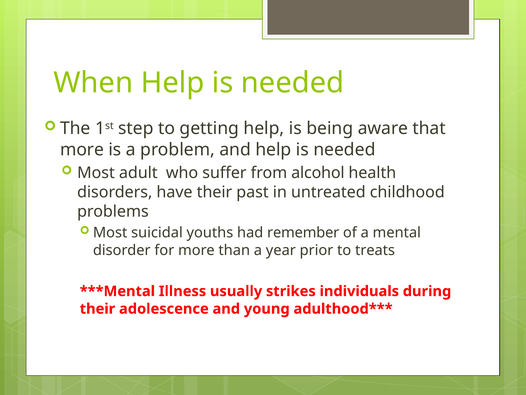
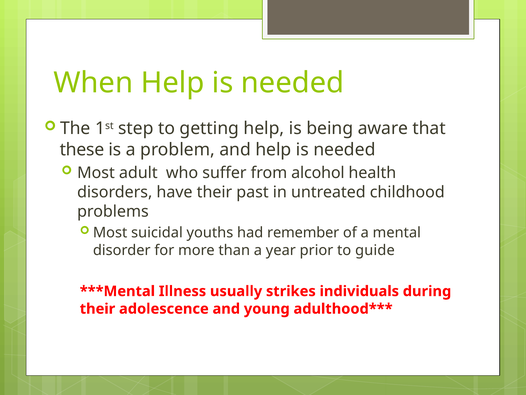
more at (82, 149): more -> these
treats: treats -> guide
